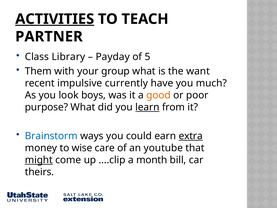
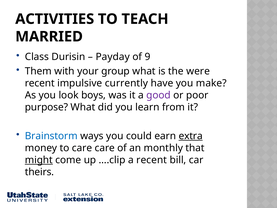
ACTIVITIES underline: present -> none
PARTNER: PARTNER -> MARRIED
Library: Library -> Durisin
5: 5 -> 9
want: want -> were
much: much -> make
good colour: orange -> purple
learn underline: present -> none
to wise: wise -> care
youtube: youtube -> monthly
a month: month -> recent
